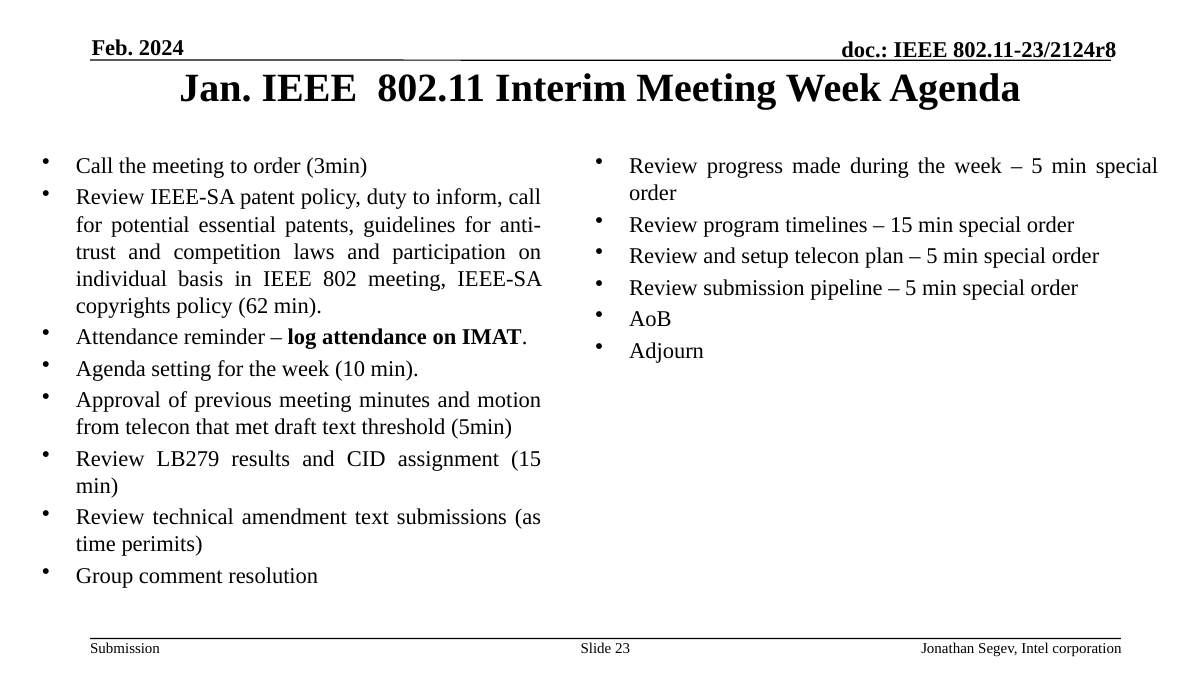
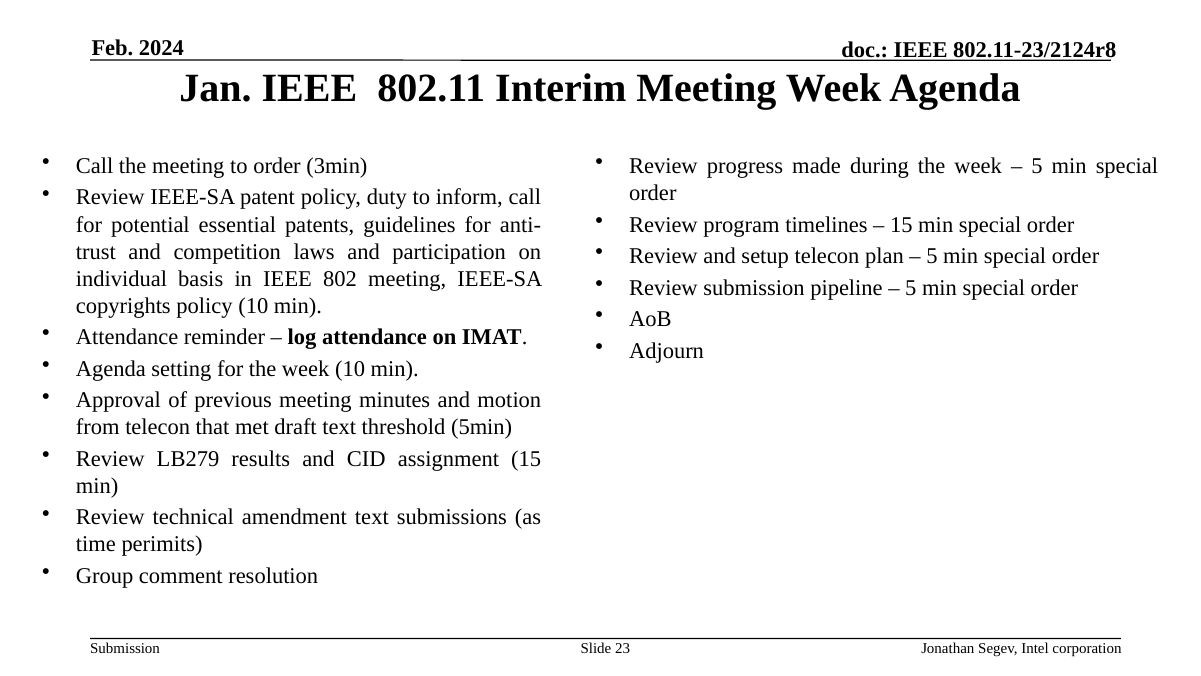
policy 62: 62 -> 10
